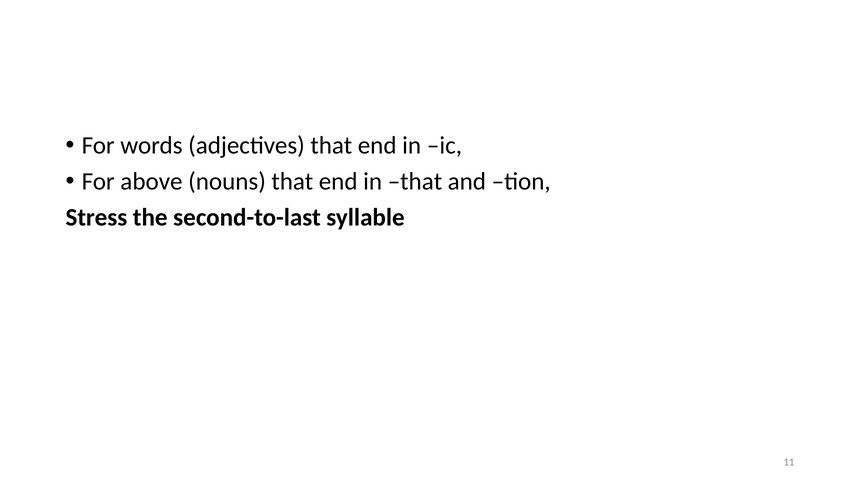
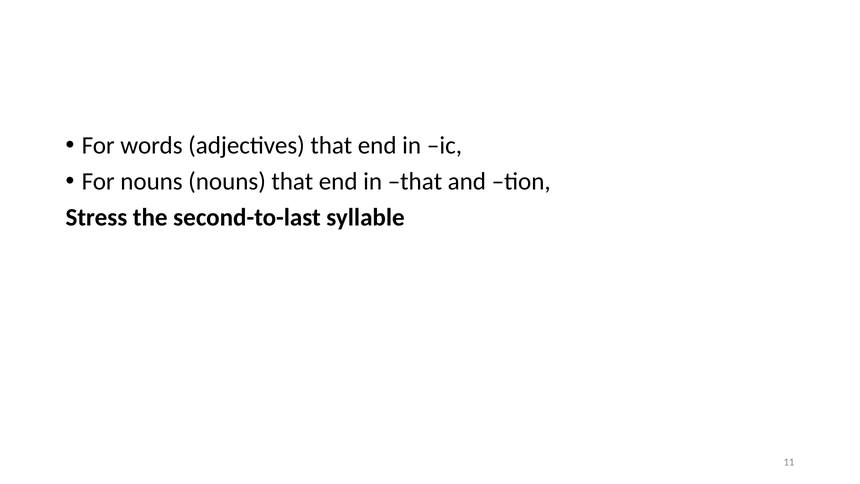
For above: above -> nouns
